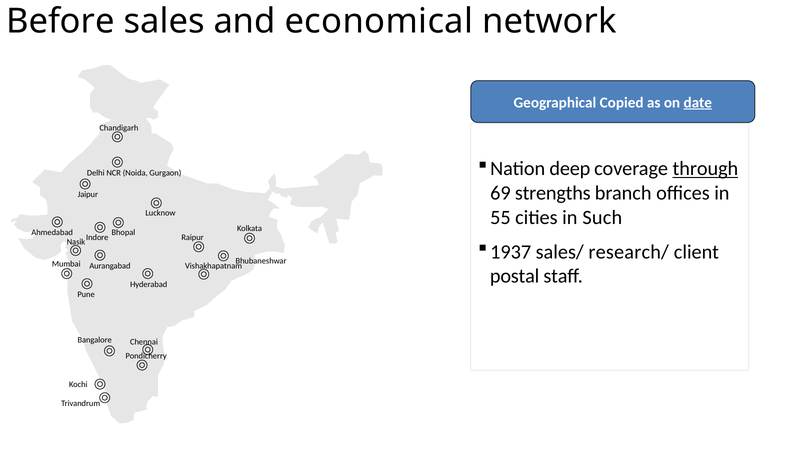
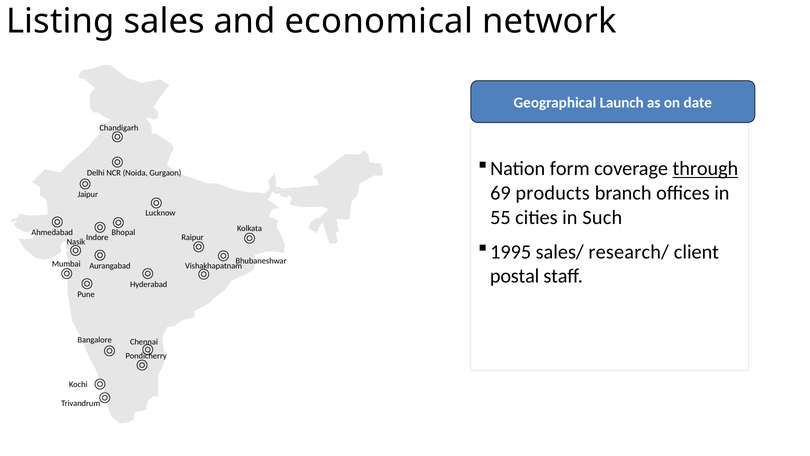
Before: Before -> Listing
Copied: Copied -> Launch
date underline: present -> none
deep: deep -> form
strengths: strengths -> products
1937: 1937 -> 1995
